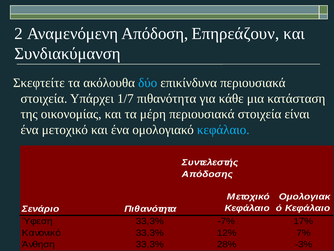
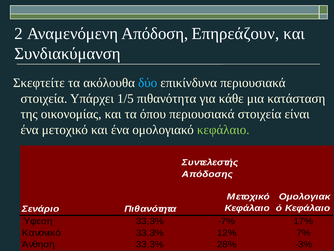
1/7: 1/7 -> 1/5
μέρη: μέρη -> όπου
κεφάλαιο at (223, 130) colour: light blue -> light green
